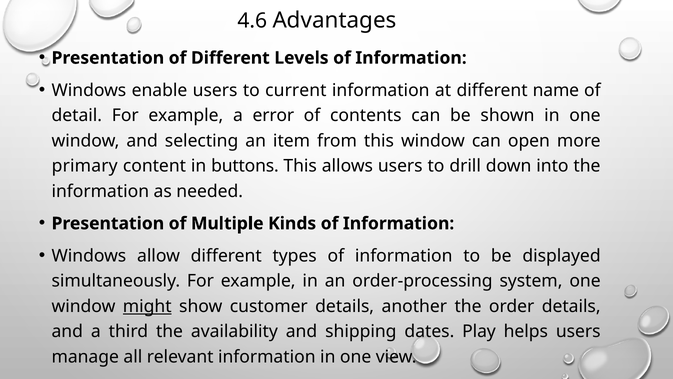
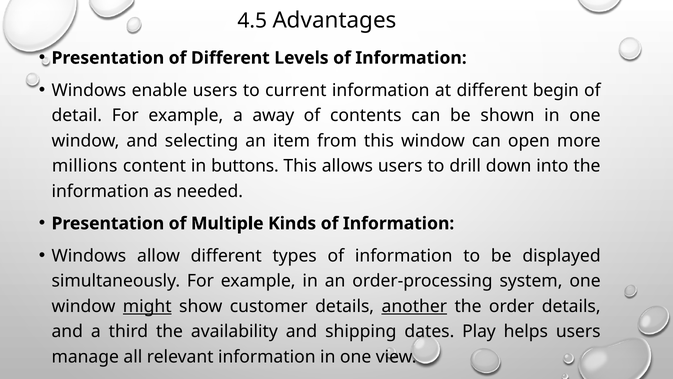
4.6: 4.6 -> 4.5
name: name -> begin
error: error -> away
primary: primary -> millions
another underline: none -> present
